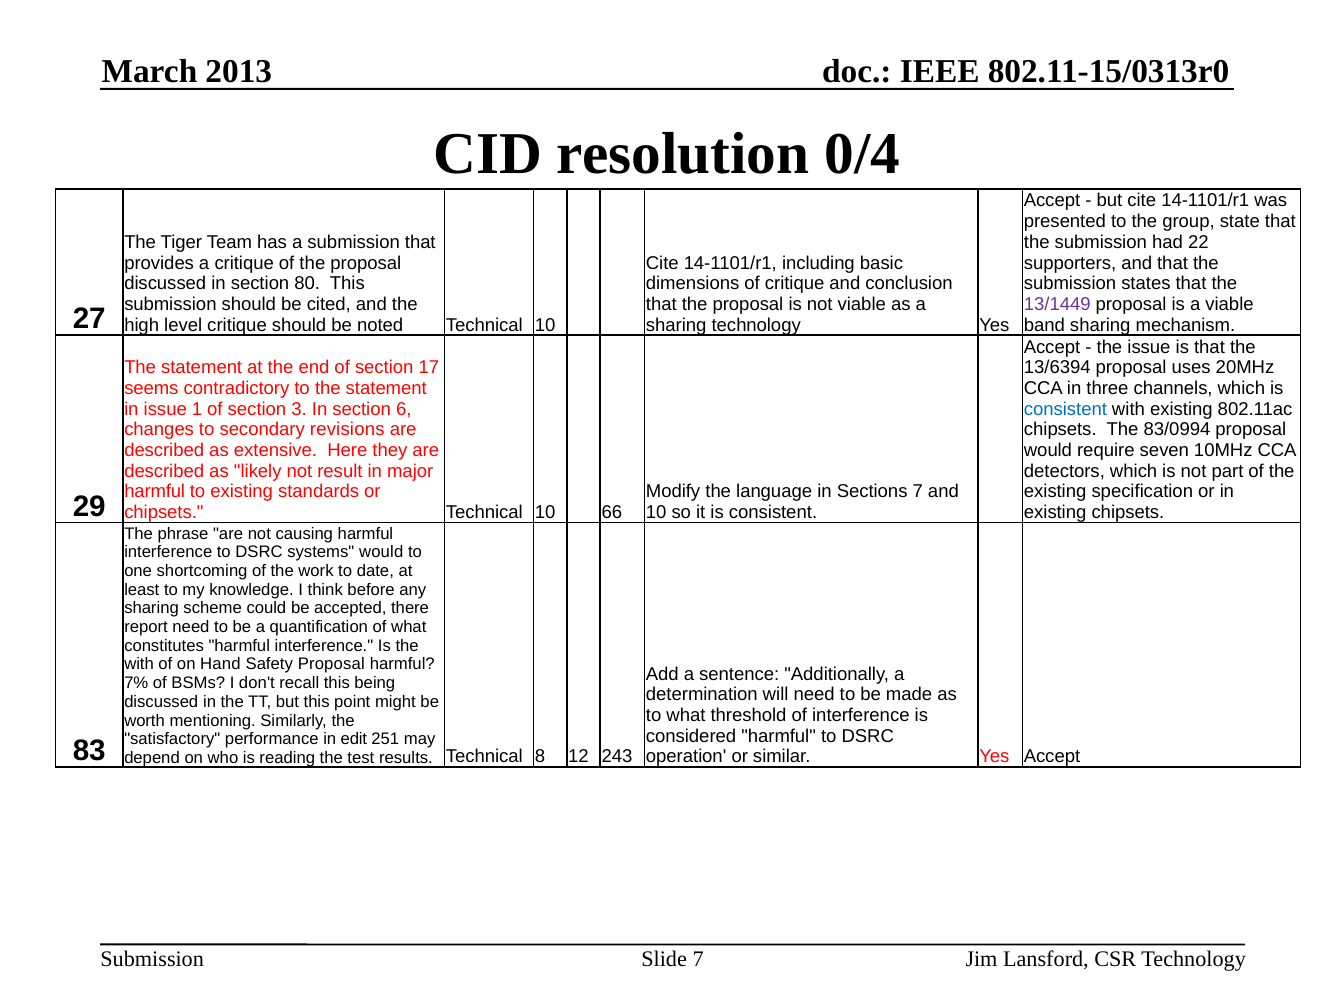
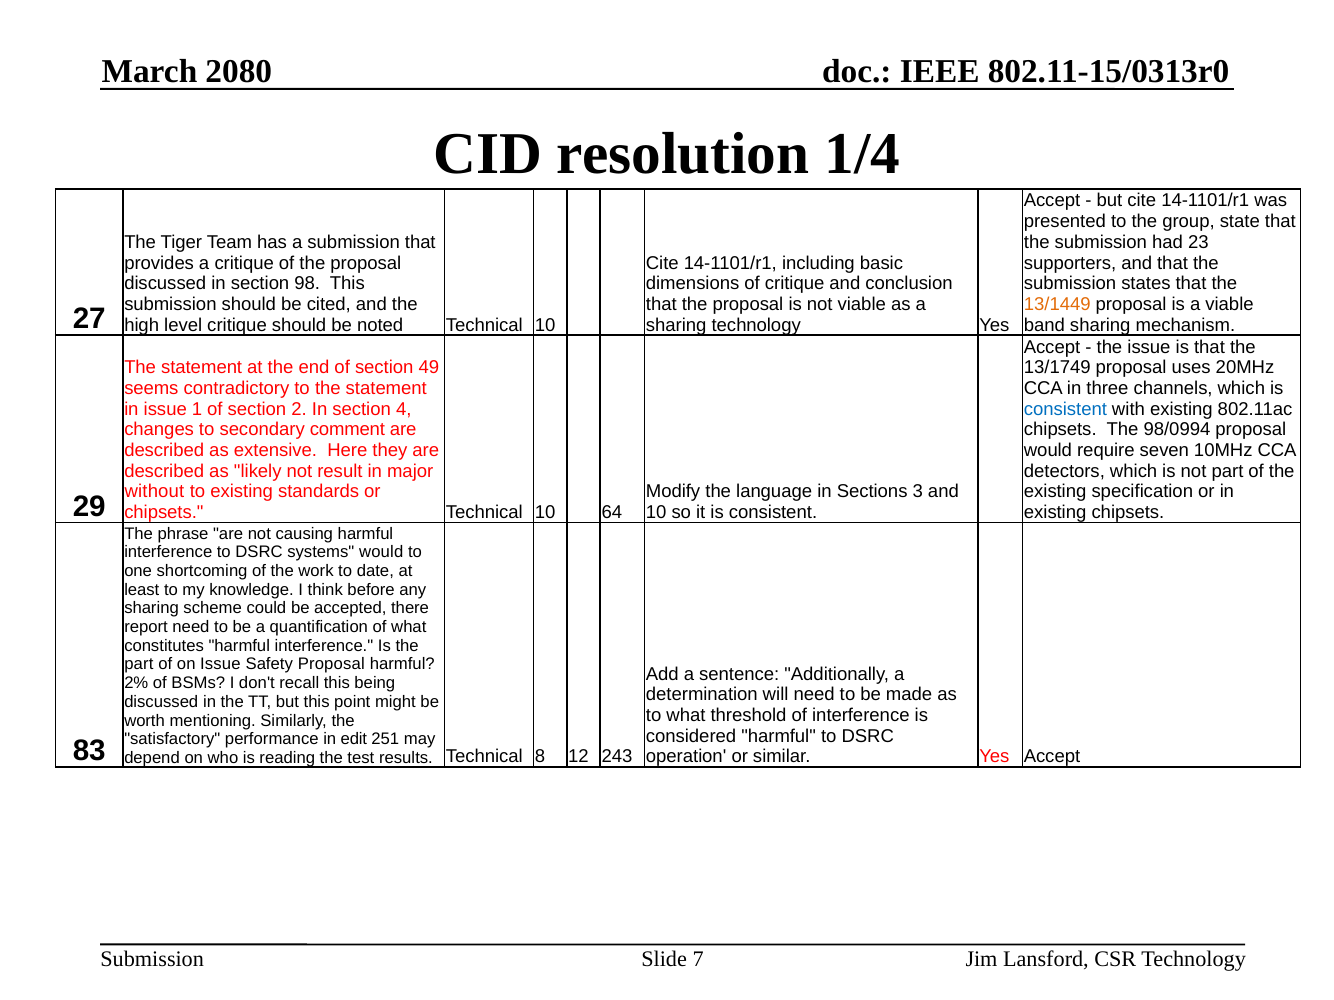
2013: 2013 -> 2080
0/4: 0/4 -> 1/4
22: 22 -> 23
80: 80 -> 98
13/1449 colour: purple -> orange
17: 17 -> 49
13/6394: 13/6394 -> 13/1749
3: 3 -> 2
6: 6 -> 4
revisions: revisions -> comment
83/0994: 83/0994 -> 98/0994
harmful at (155, 492): harmful -> without
Sections 7: 7 -> 3
66: 66 -> 64
with at (139, 665): with -> part
on Hand: Hand -> Issue
7%: 7% -> 2%
